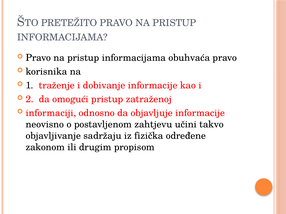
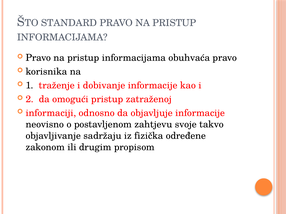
PRETEŽITO: PRETEŽITO -> STANDARD
učini: učini -> svoje
